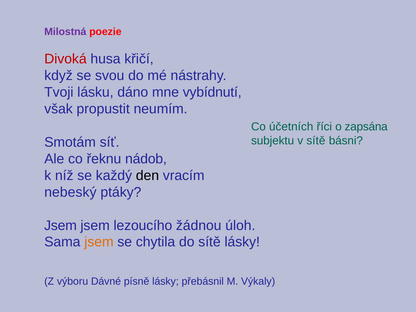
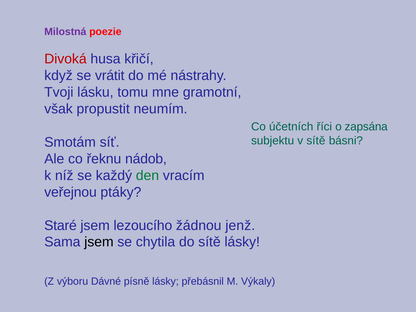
svou: svou -> vrátit
dáno: dáno -> tomu
vybídnutí: vybídnutí -> gramotní
den colour: black -> green
nebeský: nebeský -> veřejnou
Jsem at (60, 225): Jsem -> Staré
úloh: úloh -> jenž
jsem at (99, 242) colour: orange -> black
